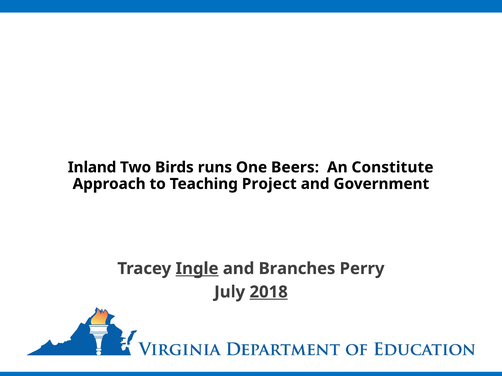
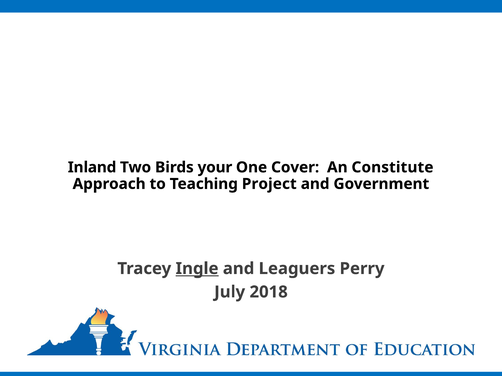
runs: runs -> your
Beers: Beers -> Cover
Branches: Branches -> Leaguers
2018 underline: present -> none
